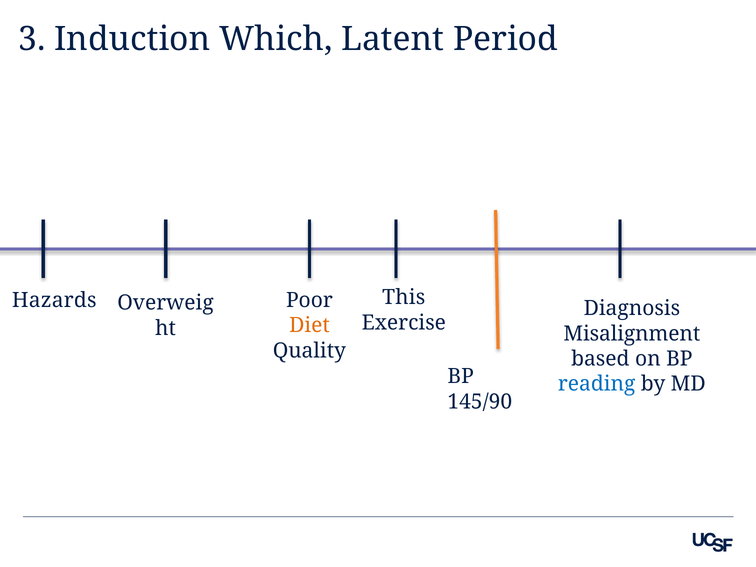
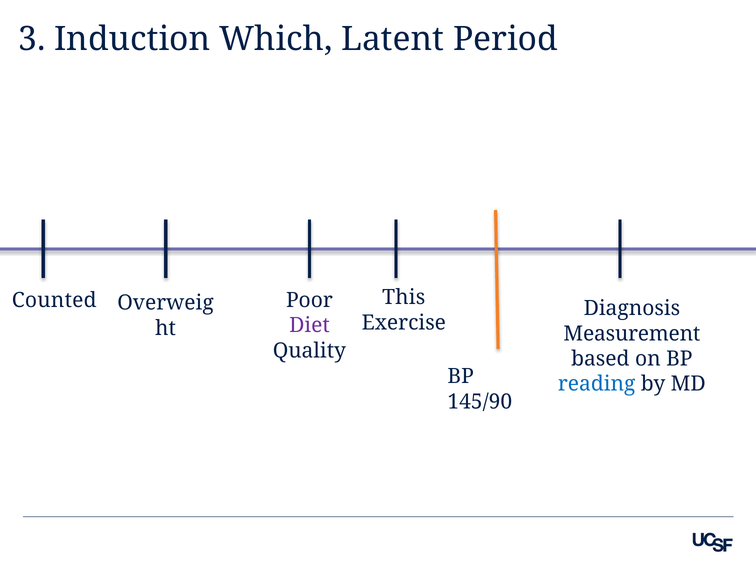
Hazards: Hazards -> Counted
Diet colour: orange -> purple
Misalignment: Misalignment -> Measurement
